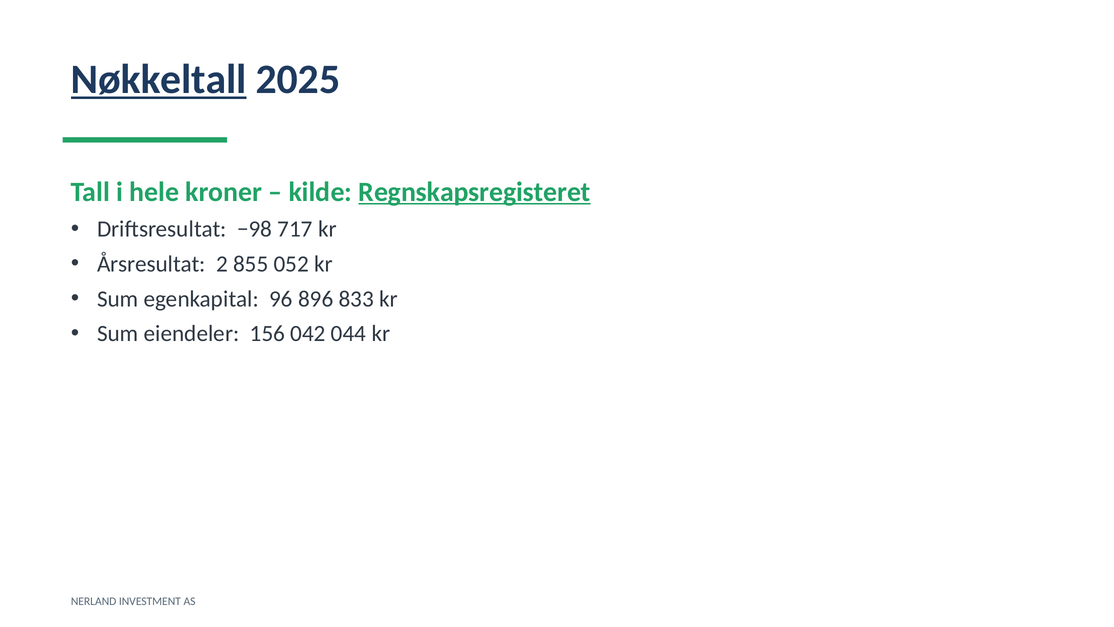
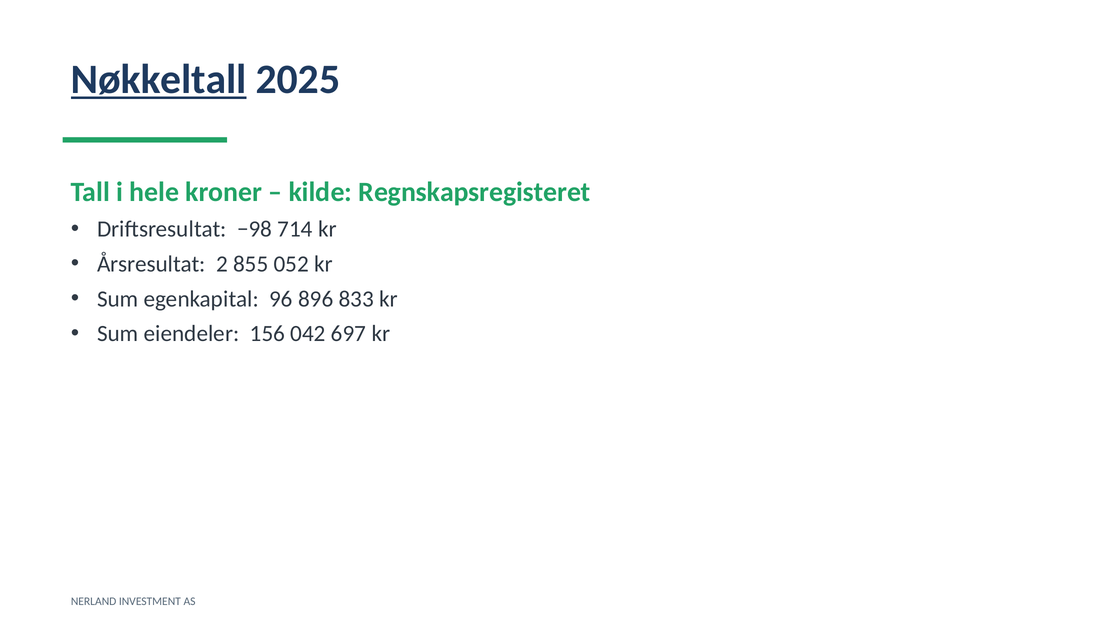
Regnskapsregisteret underline: present -> none
717: 717 -> 714
044: 044 -> 697
